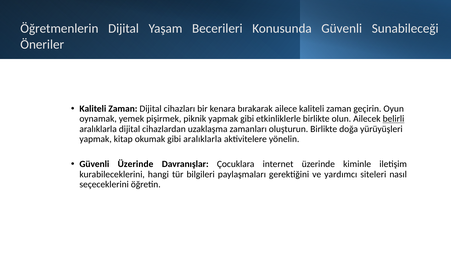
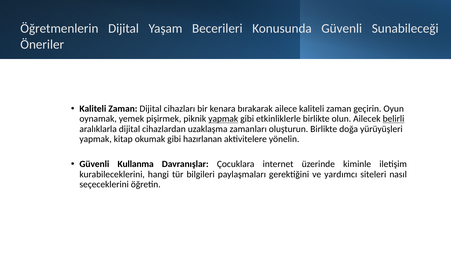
yapmak at (223, 119) underline: none -> present
gibi aralıklarla: aralıklarla -> hazırlanan
Güvenli Üzerinde: Üzerinde -> Kullanma
